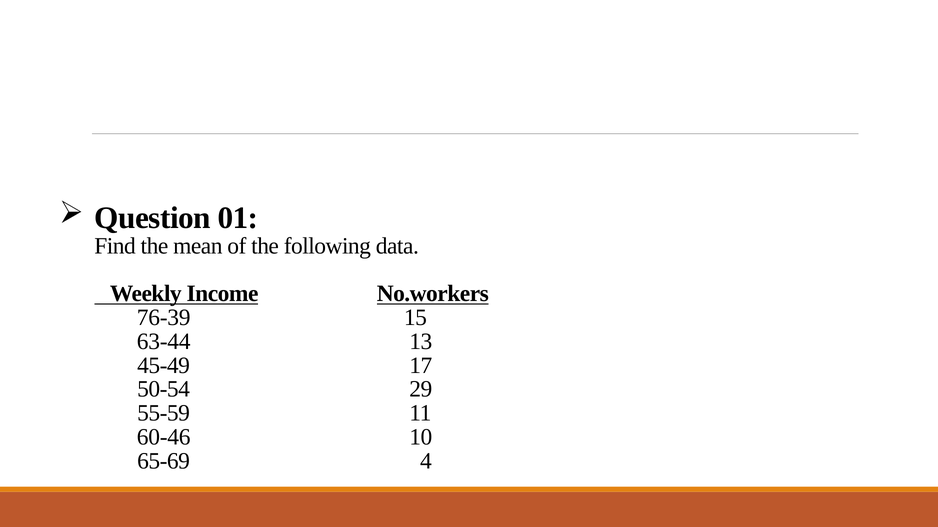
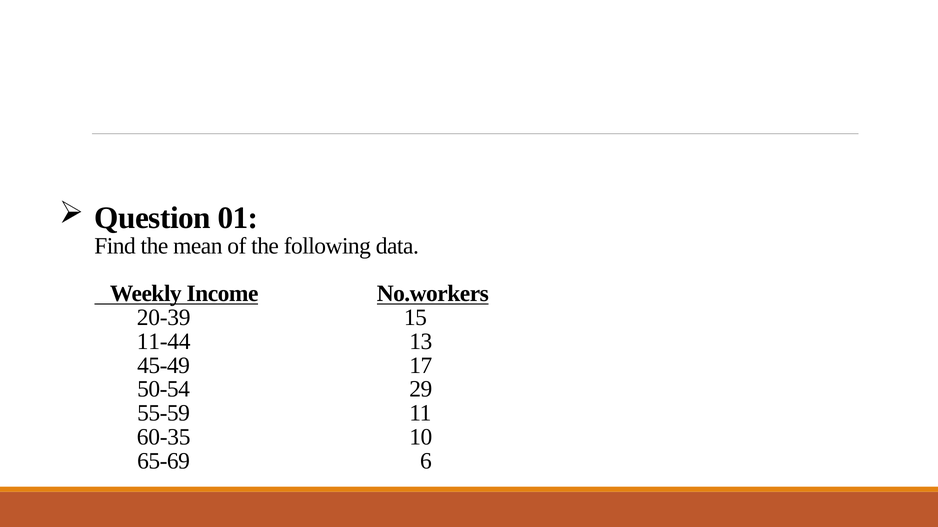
76-39: 76-39 -> 20-39
63-44: 63-44 -> 11-44
60-46: 60-46 -> 60-35
4: 4 -> 6
